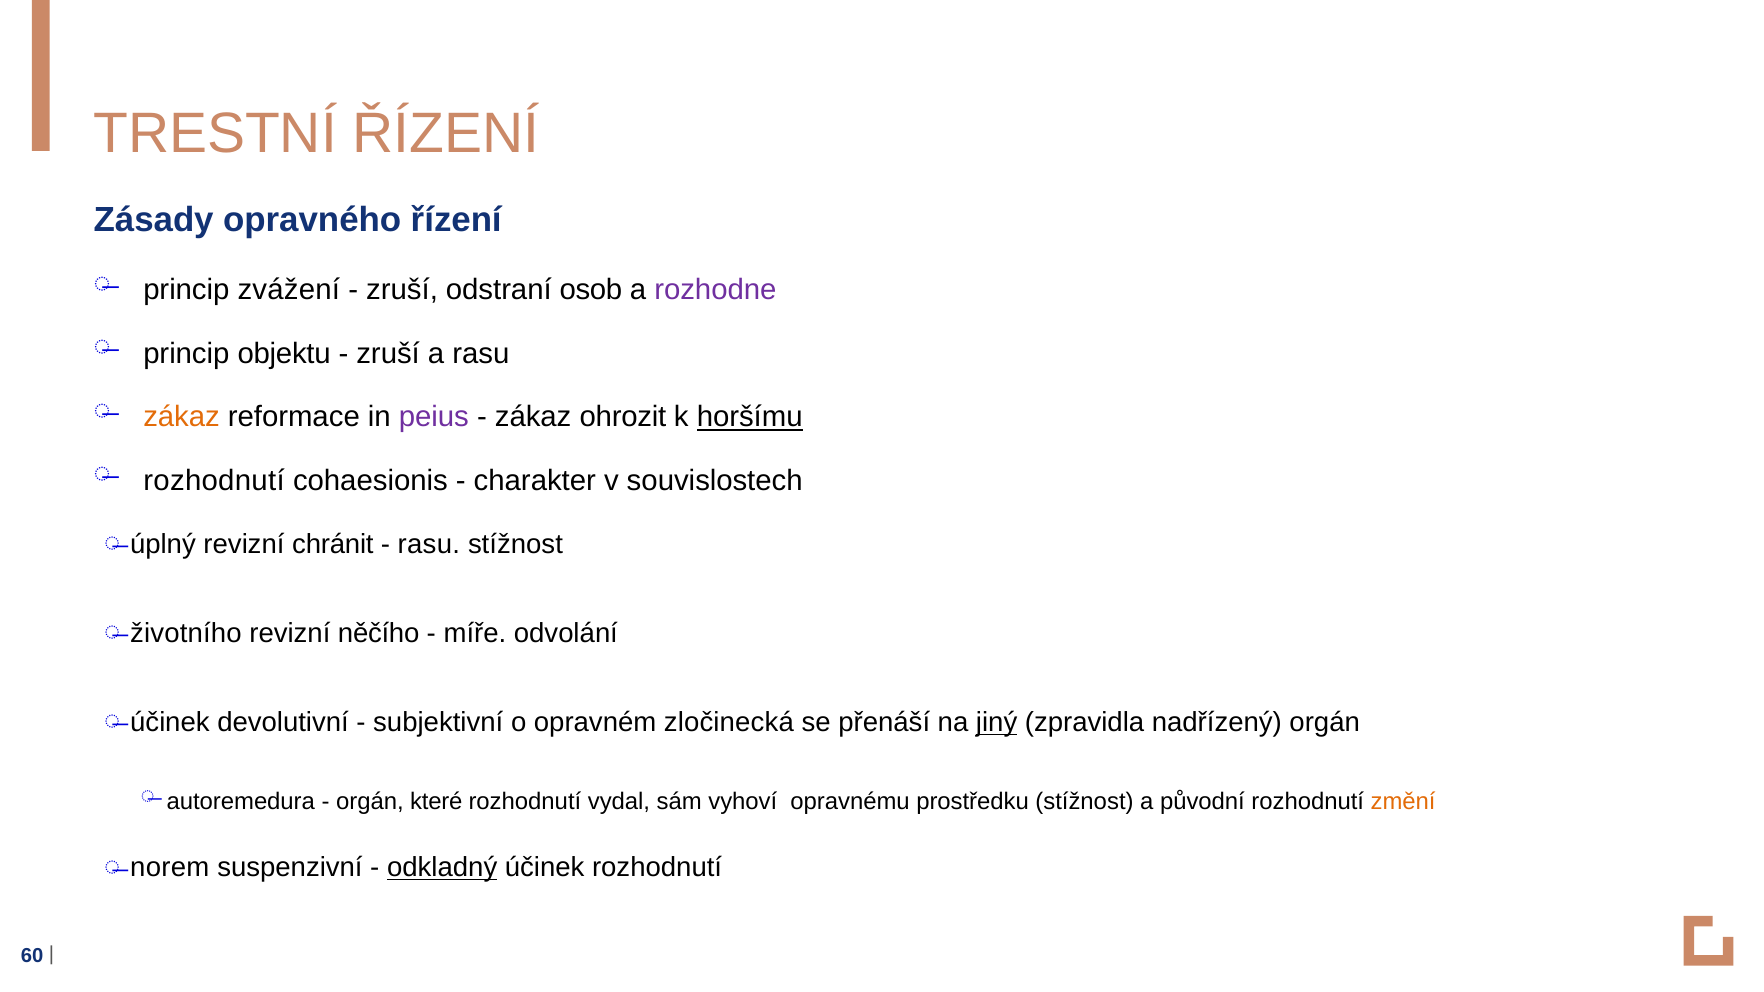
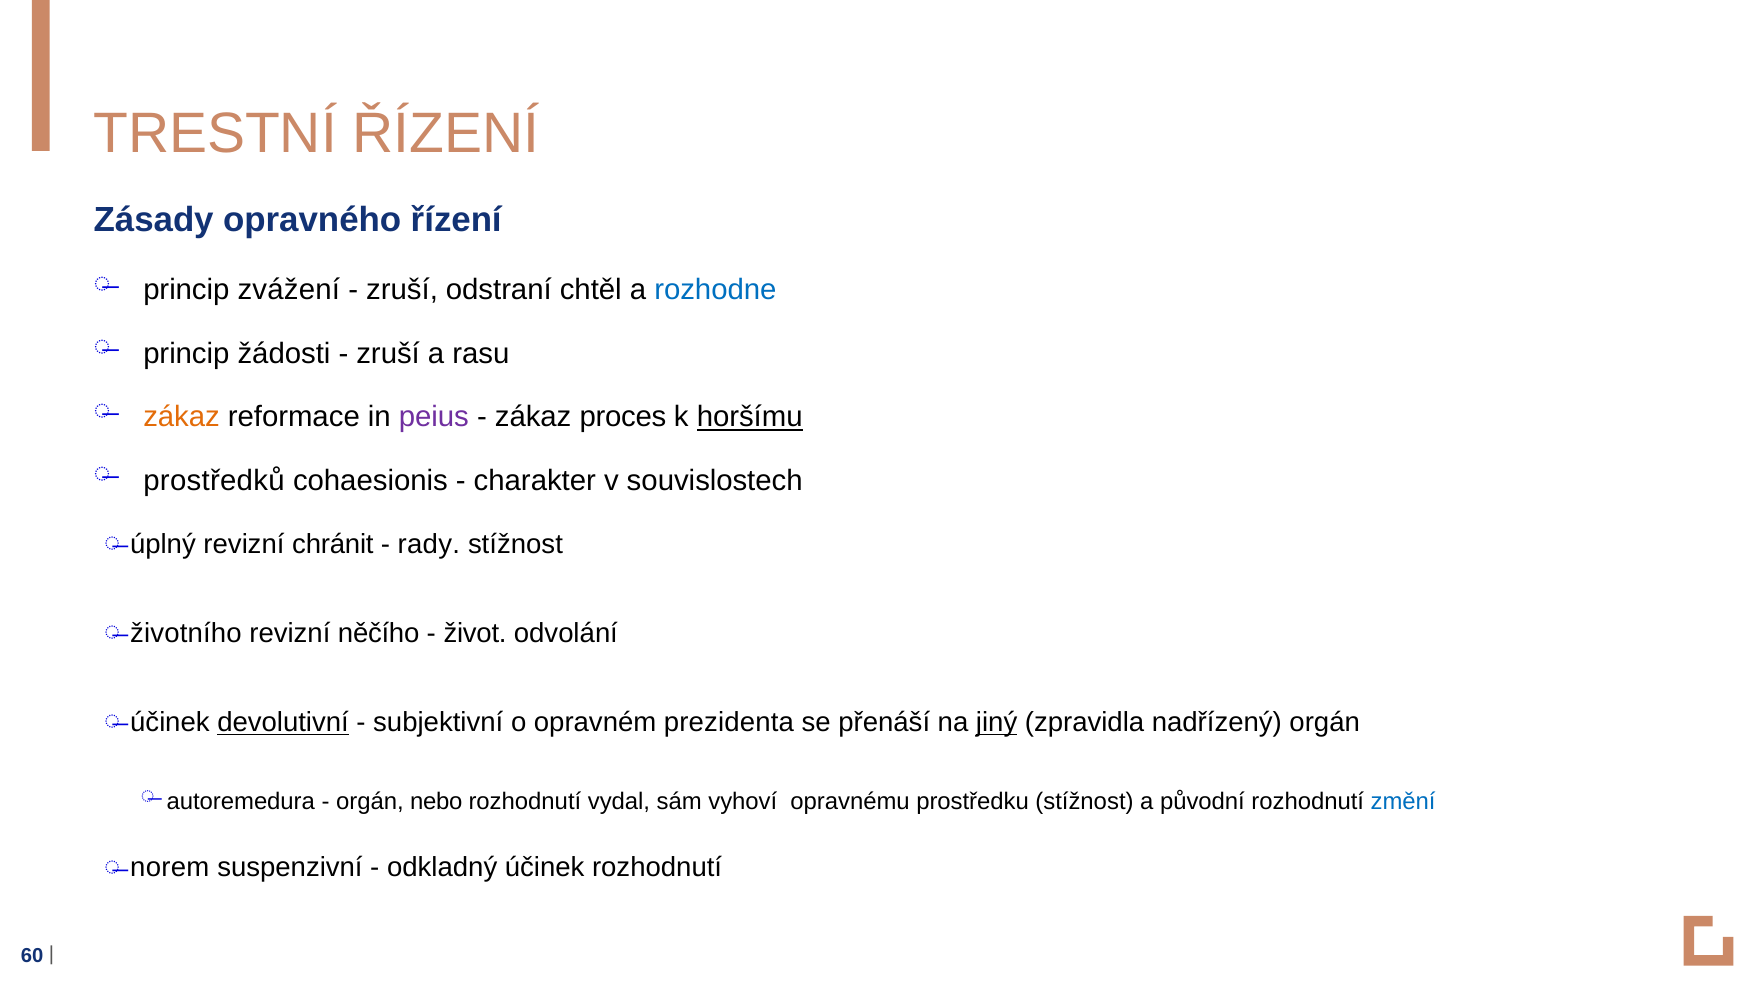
osob: osob -> chtěl
rozhodne colour: purple -> blue
objektu: objektu -> žádosti
ohrozit: ohrozit -> proces
rozhodnutí at (214, 481): rozhodnutí -> prostředků
rasu at (429, 544): rasu -> rady
míře: míře -> život
devolutivní underline: none -> present
zločinecká: zločinecká -> prezidenta
které: které -> nebo
změní colour: orange -> blue
odkladný underline: present -> none
